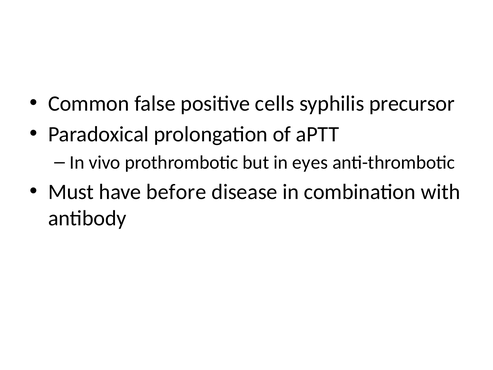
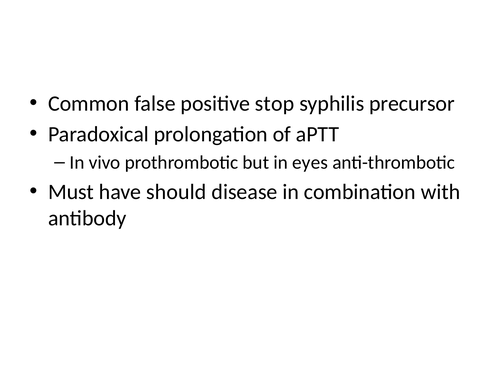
cells: cells -> stop
before: before -> should
